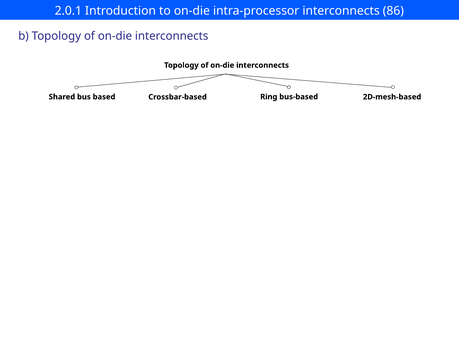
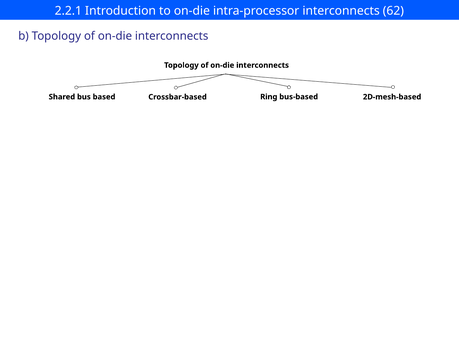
2.0.1: 2.0.1 -> 2.2.1
86: 86 -> 62
